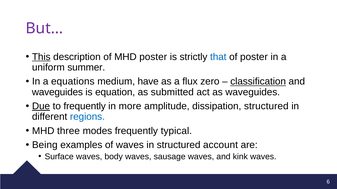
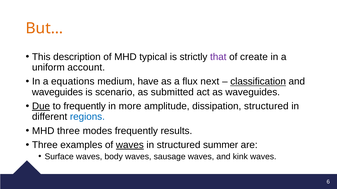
But… colour: purple -> orange
This underline: present -> none
MHD poster: poster -> typical
that colour: blue -> purple
of poster: poster -> create
summer: summer -> account
zero: zero -> next
equation: equation -> scenario
typical: typical -> results
Being at (45, 145): Being -> Three
waves at (130, 145) underline: none -> present
account: account -> summer
